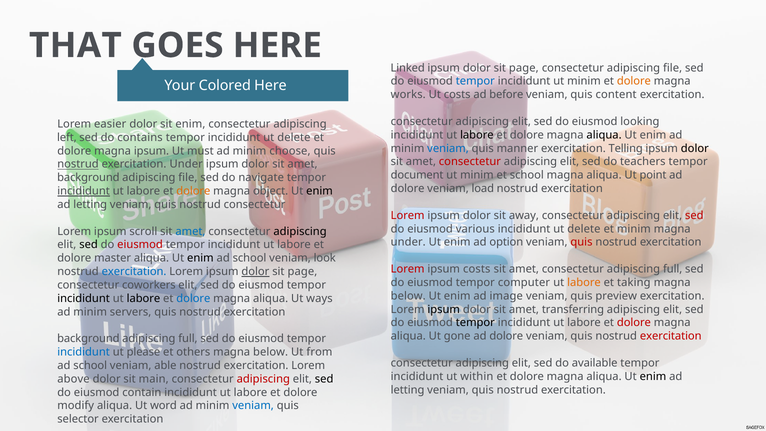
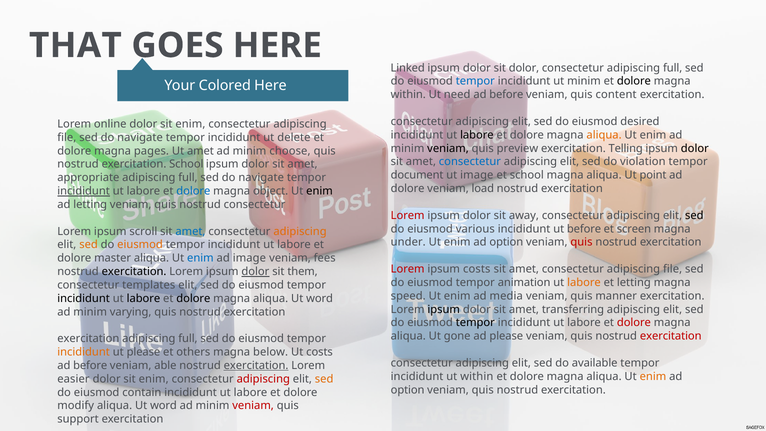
page at (524, 68): page -> dolor
consectetur adipiscing file: file -> full
dolore at (634, 81) colour: orange -> black
works at (408, 95): works -> within
Ut costs: costs -> need
looking: looking -> desired
easier: easier -> online
aliqua at (604, 135) colour: black -> orange
left at (67, 137): left -> file
contains at (140, 137): contains -> navigate
veniam at (448, 148) colour: blue -> black
manner: manner -> preview
magna ipsum: ipsum -> pages
Ut must: must -> amet
consectetur at (470, 162) colour: red -> blue
teachers: teachers -> violation
nostrud at (78, 164) underline: present -> none
exercitation Under: Under -> School
minim at (477, 175): minim -> image
background at (88, 178): background -> appropriate
file at (188, 178): file -> full
dolore at (193, 191) colour: orange -> blue
sed at (694, 215) colour: red -> black
delete at (584, 229): delete -> before
et minim: minim -> screen
adipiscing at (300, 231) colour: black -> orange
sed at (89, 245) colour: black -> orange
eiusmod at (140, 245) colour: red -> orange
enim at (200, 258) colour: black -> blue
school at (250, 258): school -> image
look: look -> fees
amet consectetur adipiscing full: full -> file
exercitation at (134, 272) colour: blue -> black
page at (302, 272): page -> them
computer: computer -> animation
et taking: taking -> letting
coworkers: coworkers -> templates
below at (408, 296): below -> speed
image: image -> media
preview: preview -> manner
dolore at (193, 298) colour: blue -> black
magna aliqua Ut ways: ways -> word
servers: servers -> varying
dolore at (506, 336): dolore -> please
background at (88, 339): background -> exercitation
incididunt at (84, 352) colour: blue -> orange
Ut from: from -> costs
school at (90, 365): school -> before
exercitation at (256, 365) underline: none -> present
enim at (653, 376) colour: black -> orange
above: above -> easier
main at (154, 379): main -> enim
sed at (324, 379) colour: black -> orange
letting at (408, 390): letting -> option
veniam at (253, 406) colour: blue -> red
selector: selector -> support
